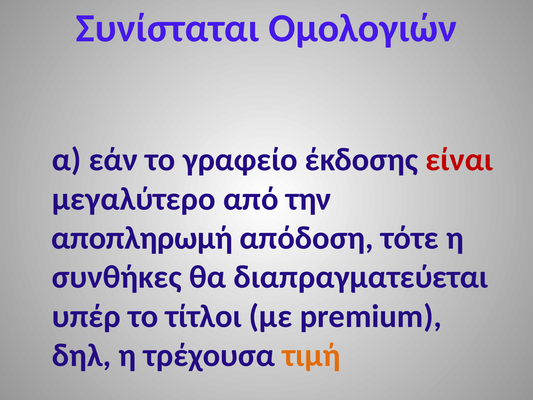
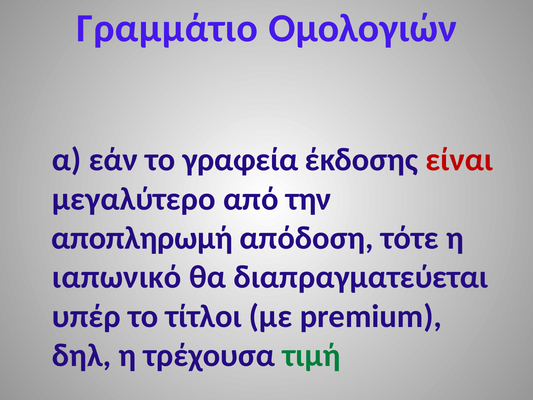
Συνίσταται: Συνίσταται -> Γραμμάτιο
γραφείο: γραφείο -> γραφεία
συνθήκες: συνθήκες -> ιαπωνικό
τιμή colour: orange -> green
